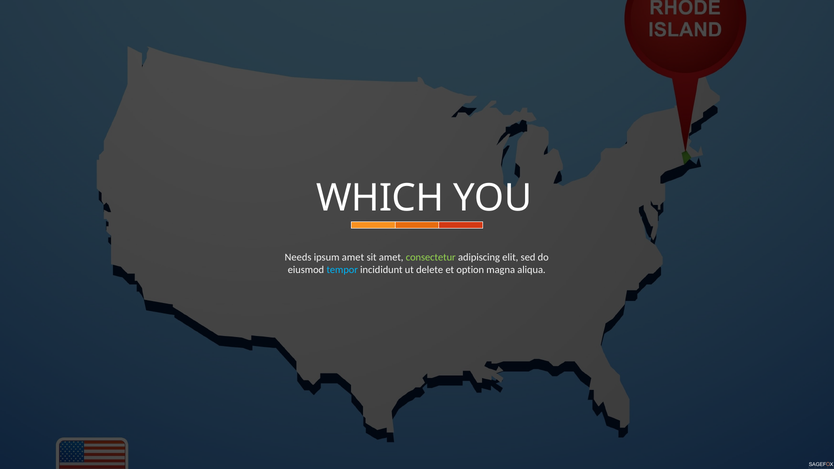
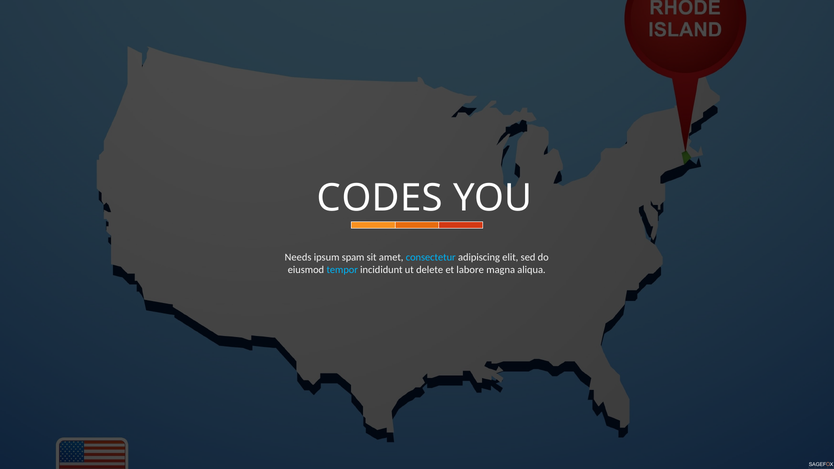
WHICH: WHICH -> CODES
ipsum amet: amet -> spam
consectetur colour: light green -> light blue
option: option -> labore
